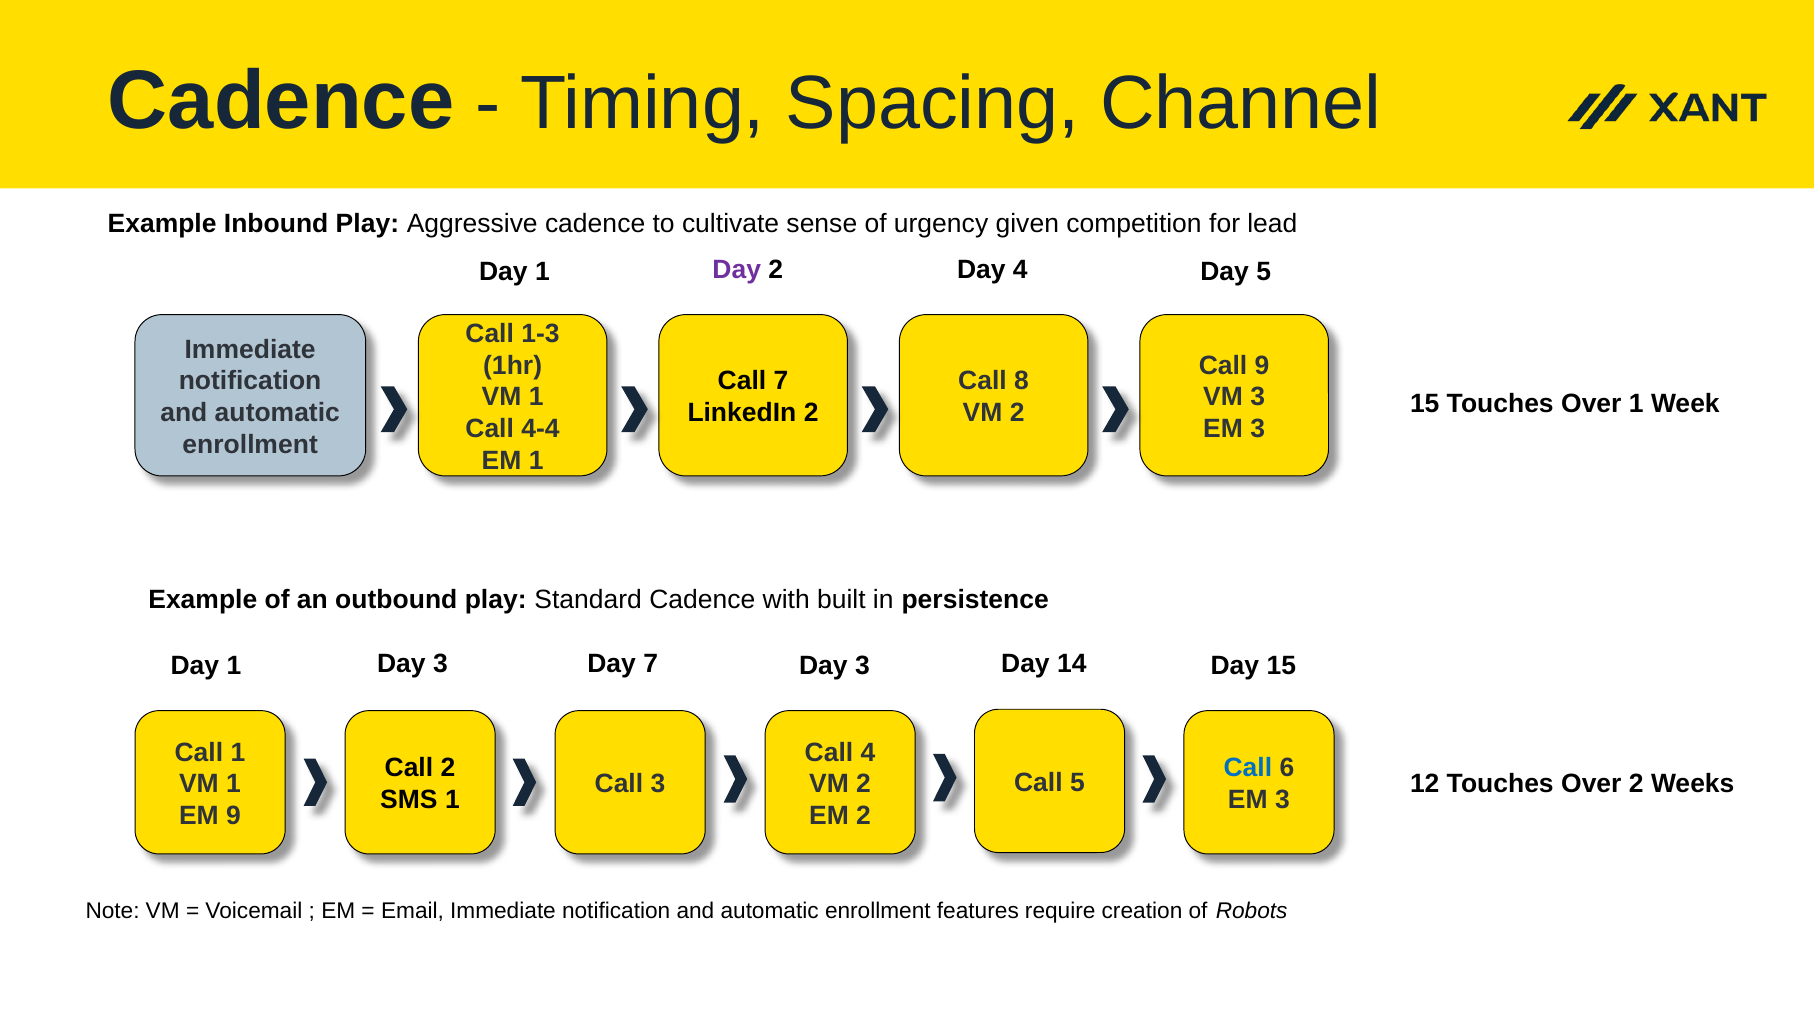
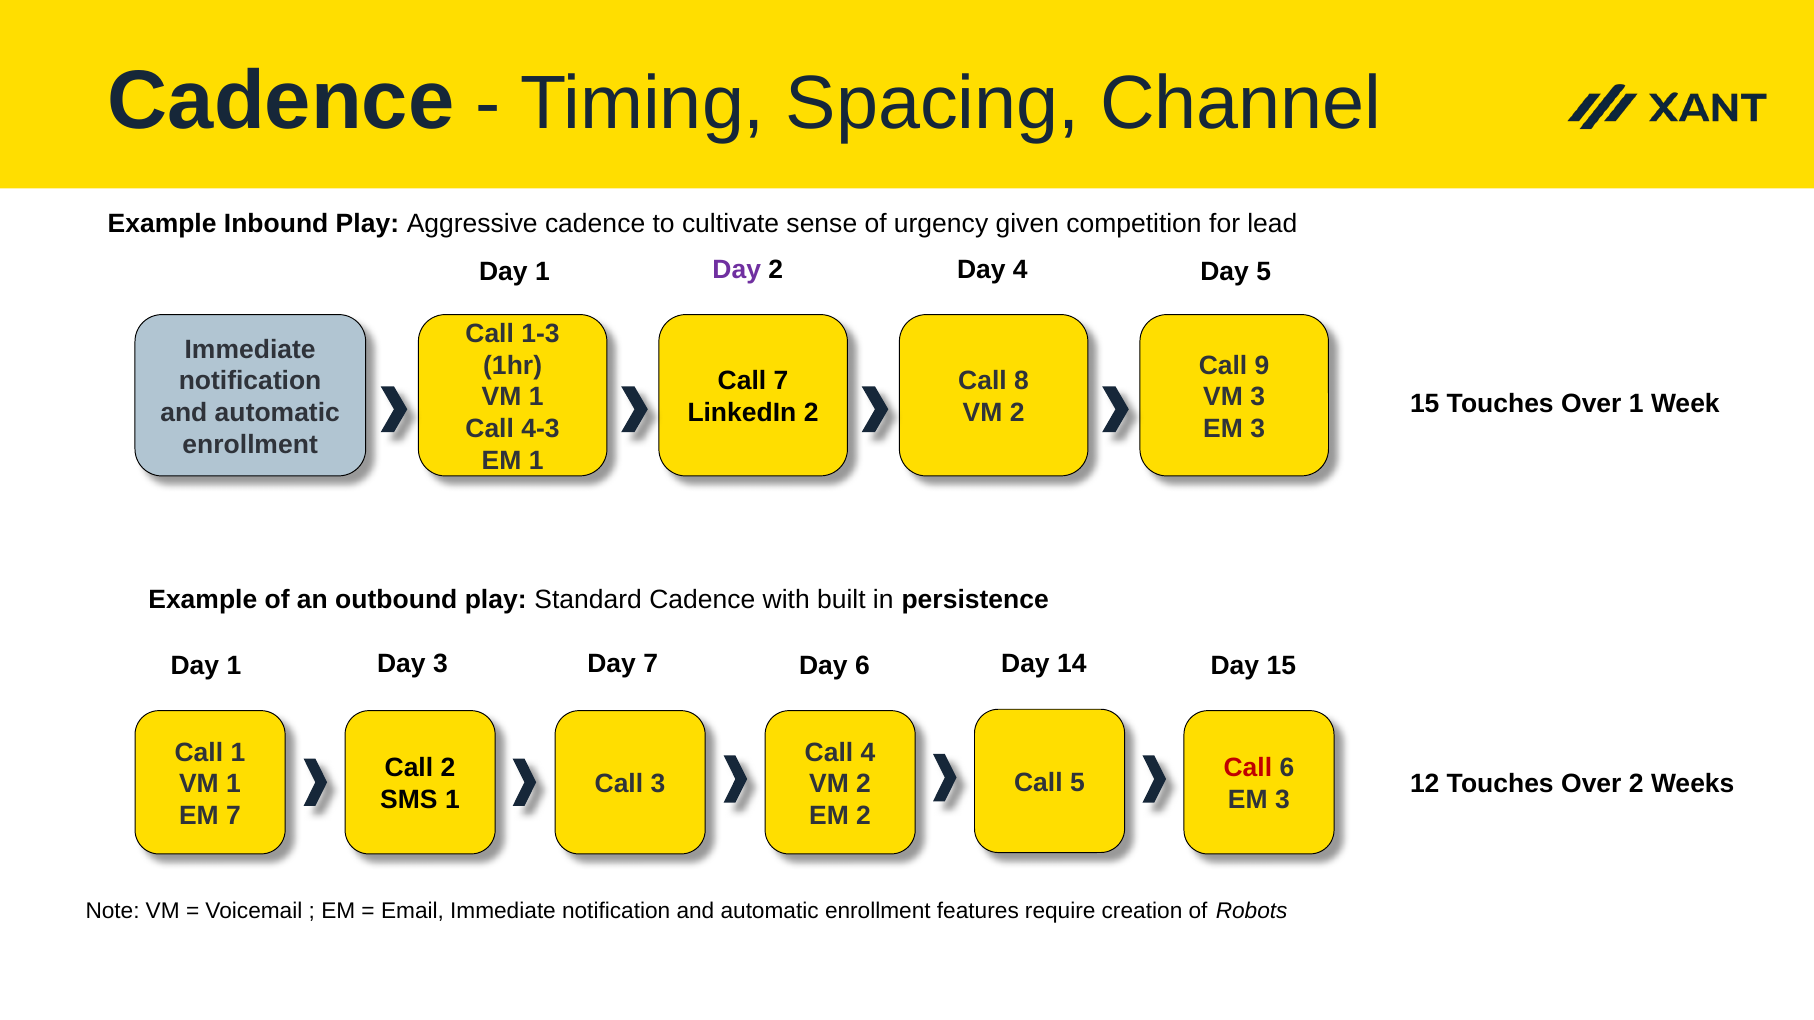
4-4: 4-4 -> 4-3
7 Day 3: 3 -> 6
Call at (1248, 769) colour: blue -> red
EM 9: 9 -> 7
